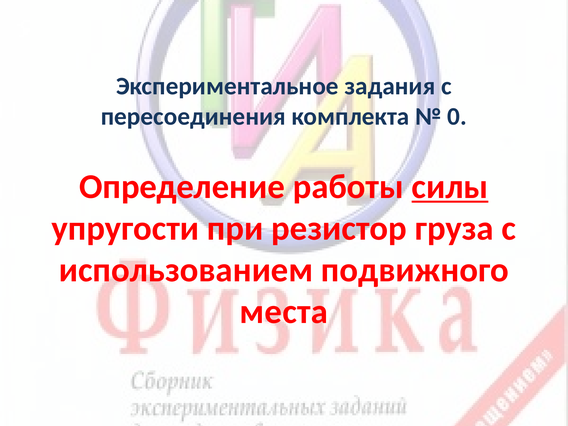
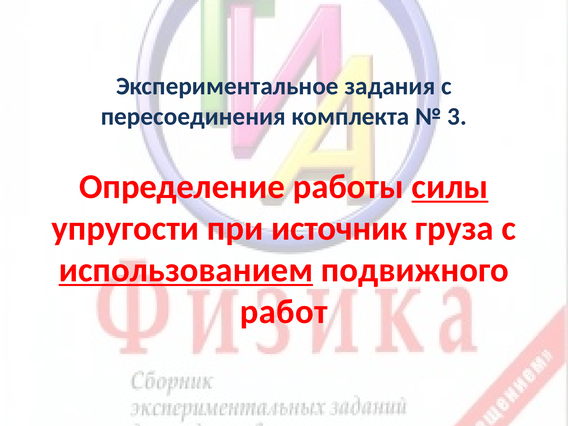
0: 0 -> 3
резистор: резистор -> источник
использованием underline: none -> present
места: места -> работ
